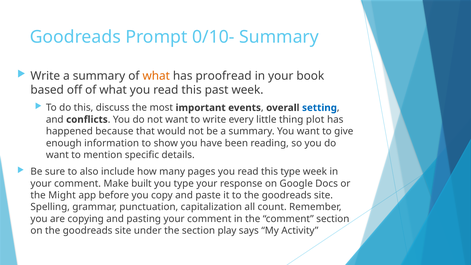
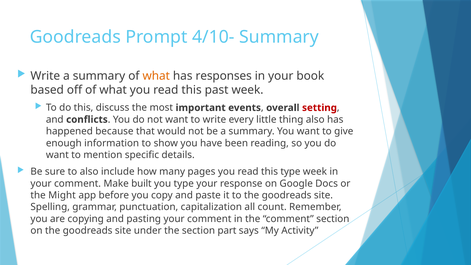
0/10-: 0/10- -> 4/10-
proofread: proofread -> responses
setting colour: blue -> red
thing plot: plot -> also
play: play -> part
